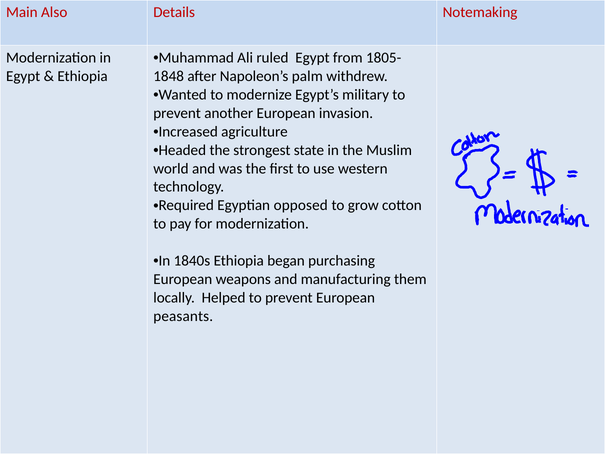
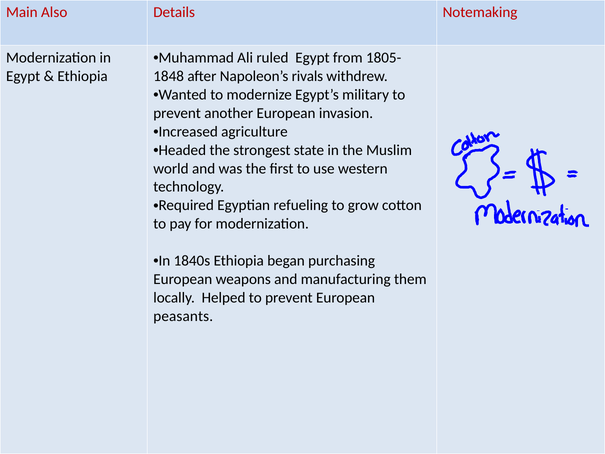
palm: palm -> rivals
opposed: opposed -> refueling
